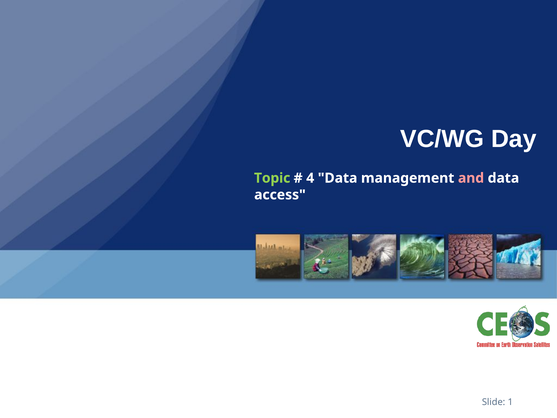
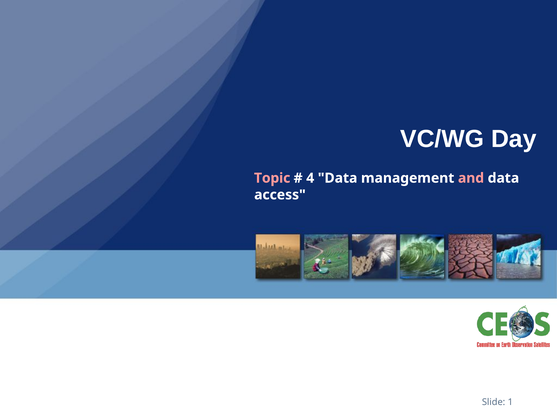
Topic colour: light green -> pink
